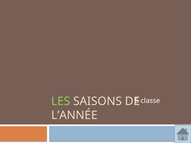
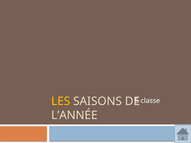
LES colour: light green -> yellow
